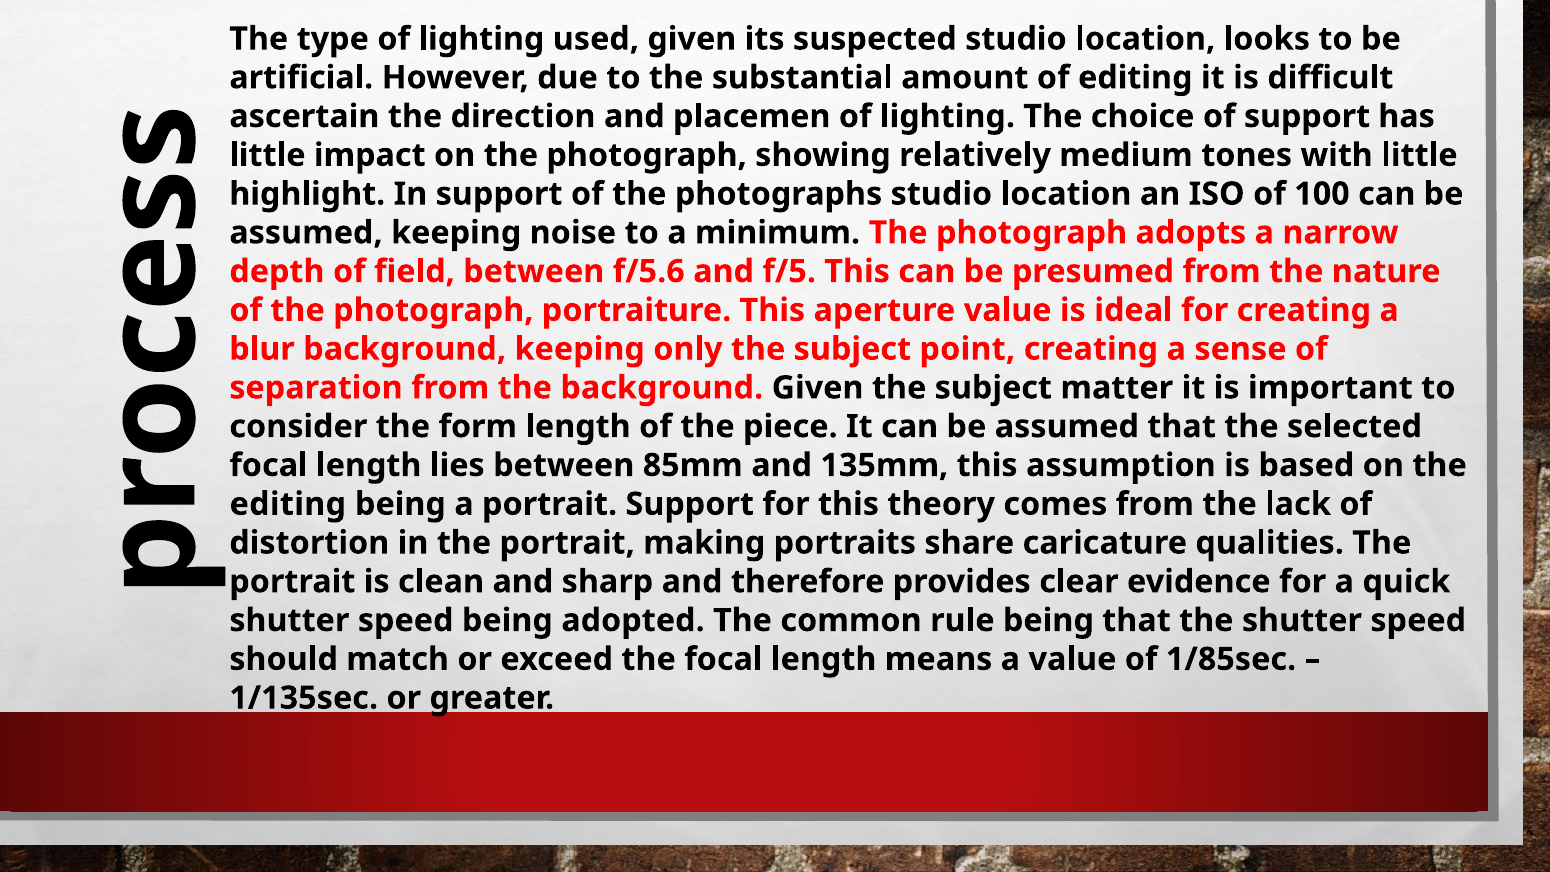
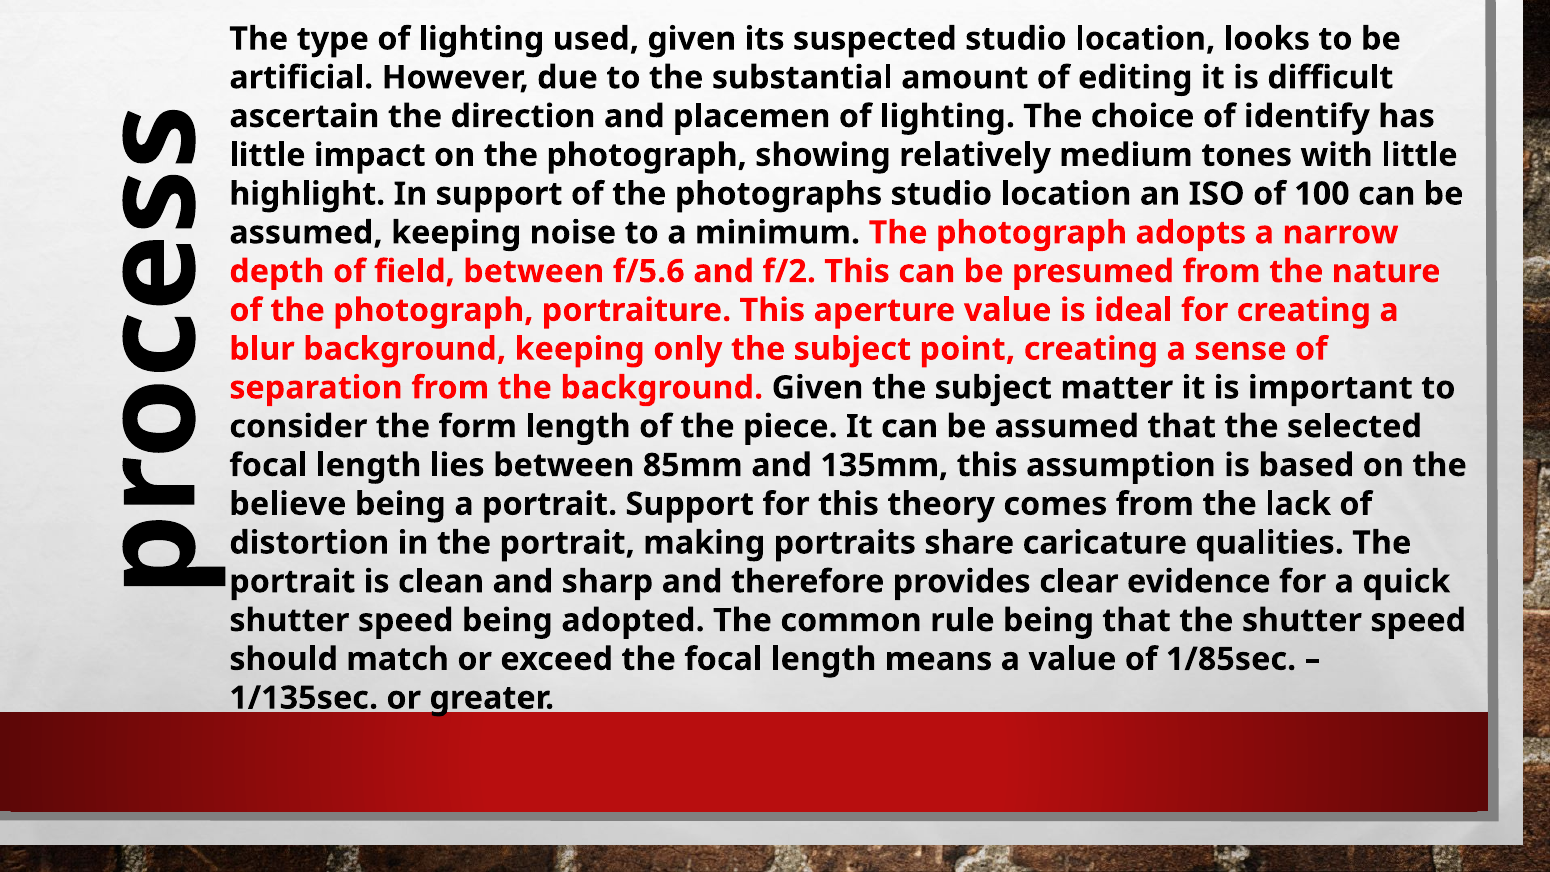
of support: support -> identify
f/5: f/5 -> f/2
editing at (288, 504): editing -> believe
